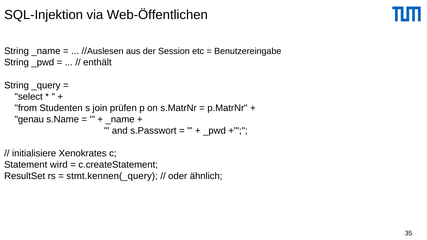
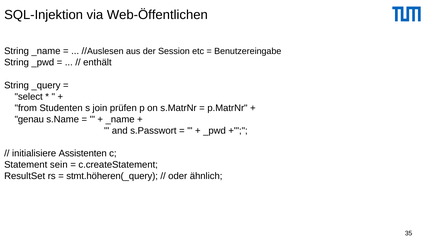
Xenokrates: Xenokrates -> Assistenten
wird: wird -> sein
stmt.kennen(_query: stmt.kennen(_query -> stmt.höheren(_query
